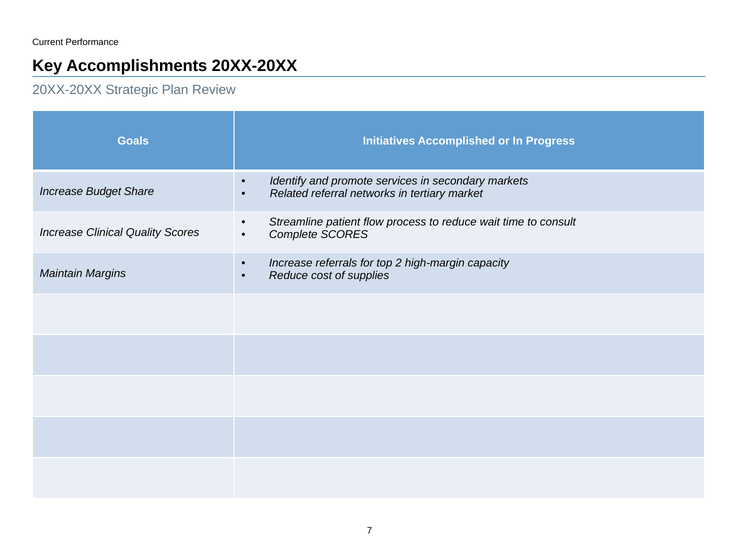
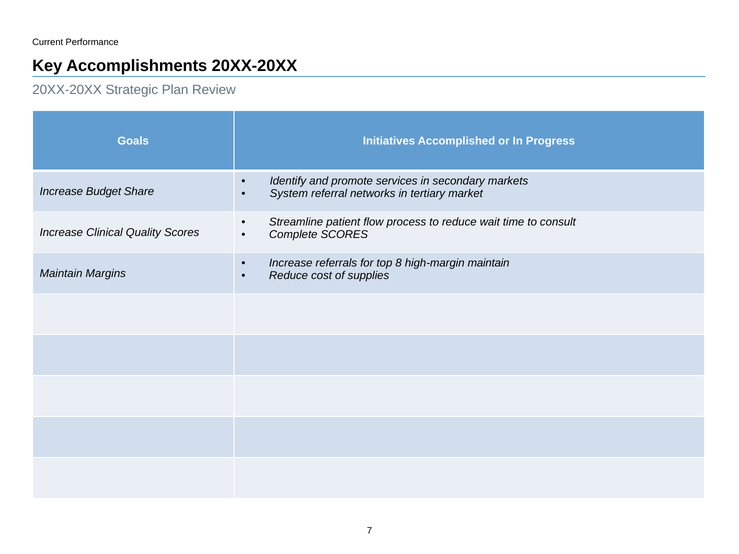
Related: Related -> System
2: 2 -> 8
high-margin capacity: capacity -> maintain
